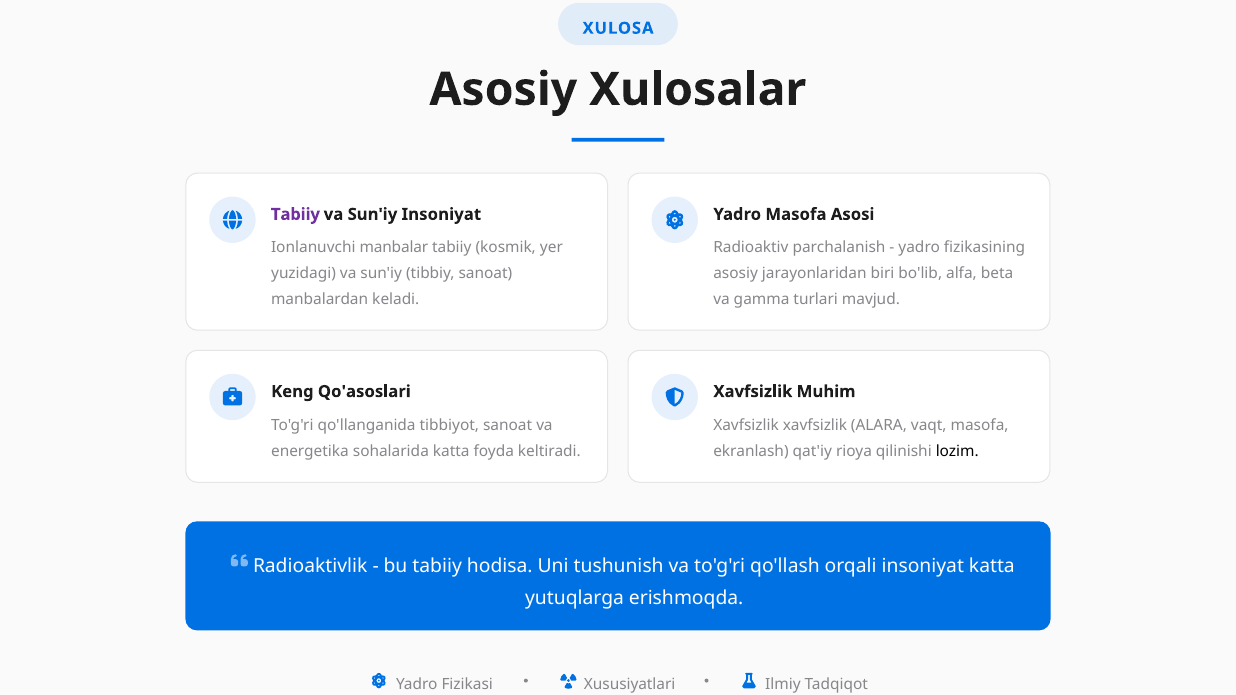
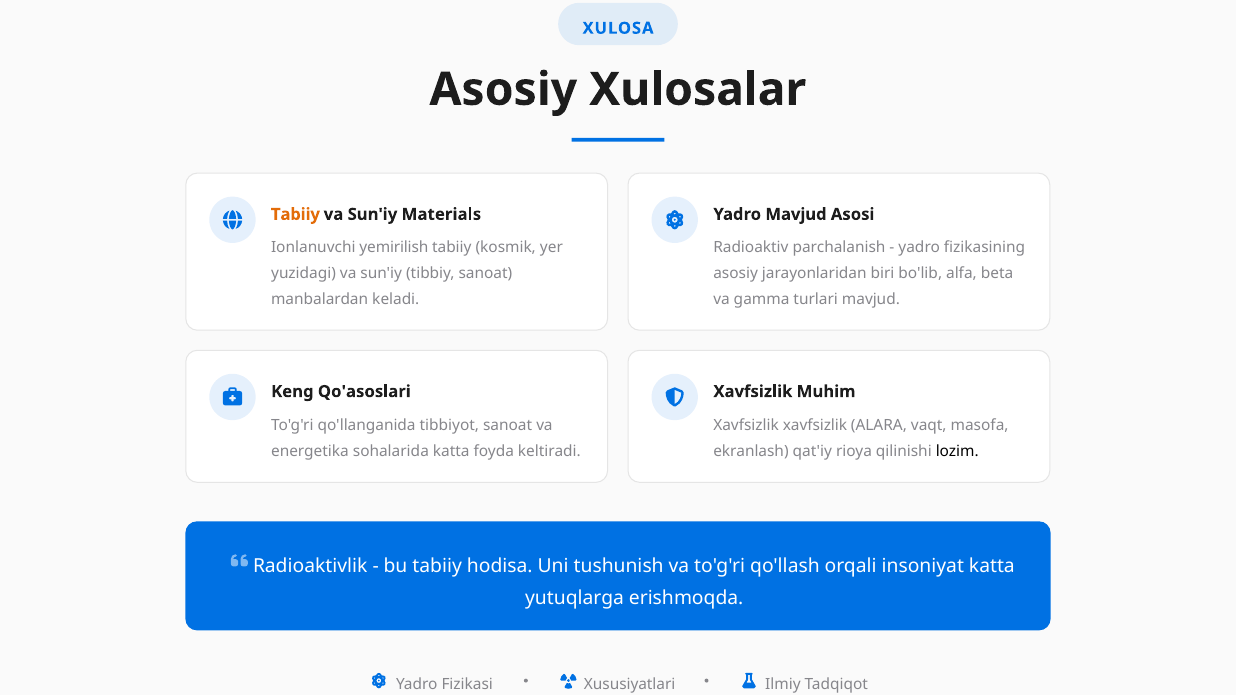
Tabiiy at (295, 214) colour: purple -> orange
Sun'iy Insoniyat: Insoniyat -> Materials
Yadro Masofa: Masofa -> Mavjud
manbalar: manbalar -> yemirilish
